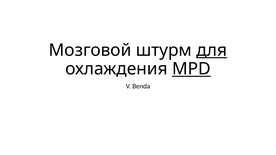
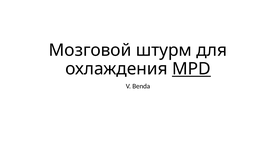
для underline: present -> none
